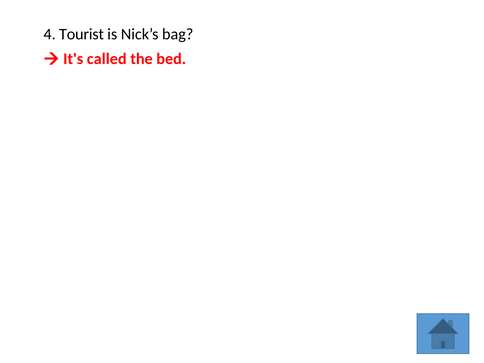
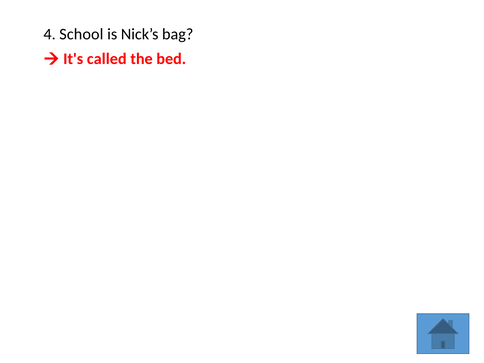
Tourist: Tourist -> School
